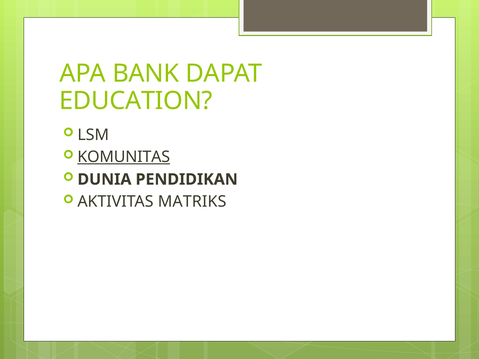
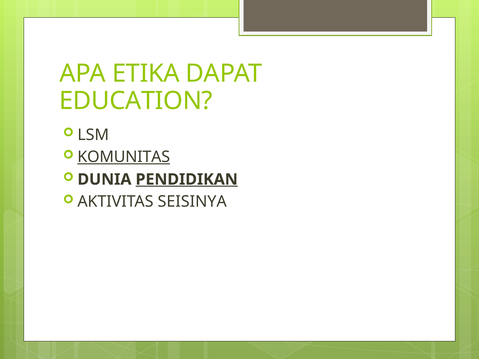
BANK: BANK -> ETIKA
PENDIDIKAN underline: none -> present
MATRIKS: MATRIKS -> SEISINYA
